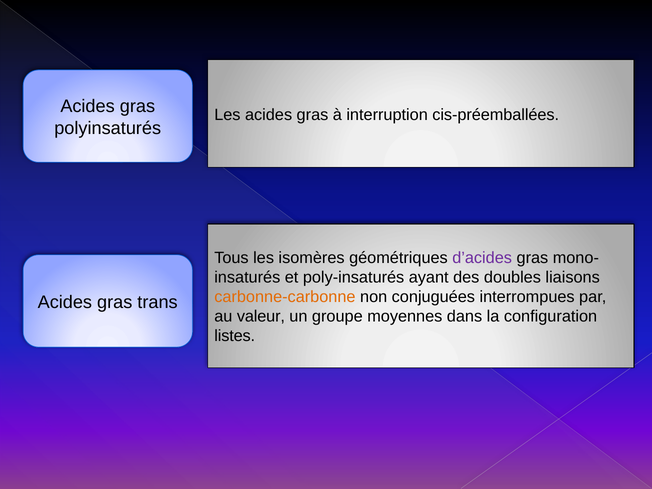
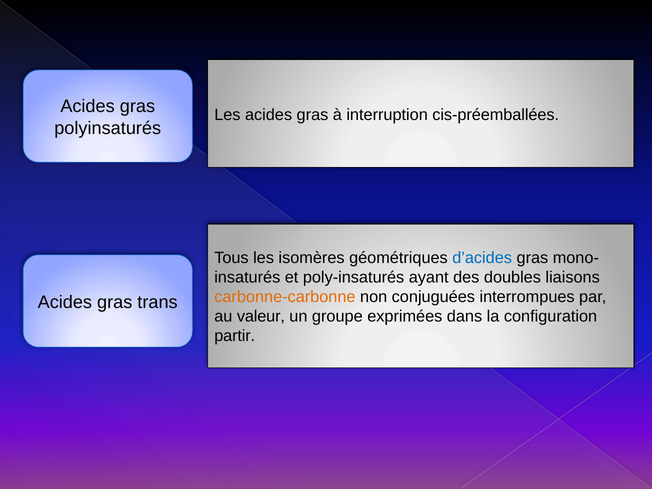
d’acides colour: purple -> blue
moyennes: moyennes -> exprimées
listes: listes -> partir
